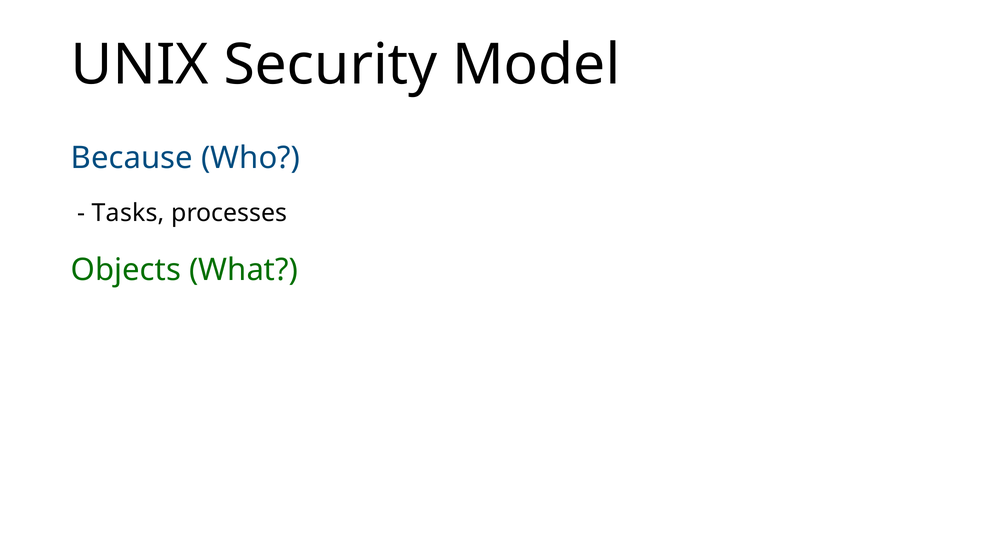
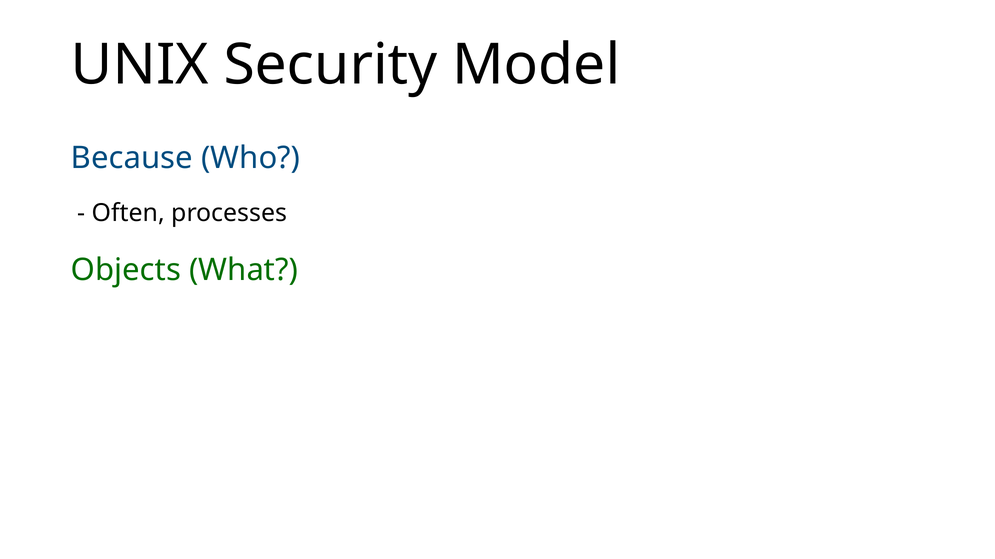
Tasks: Tasks -> Often
